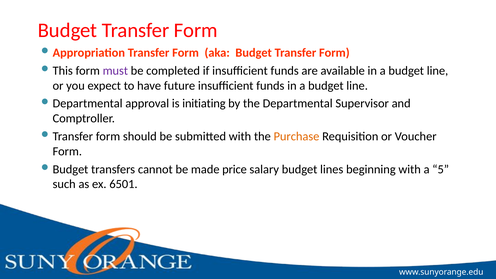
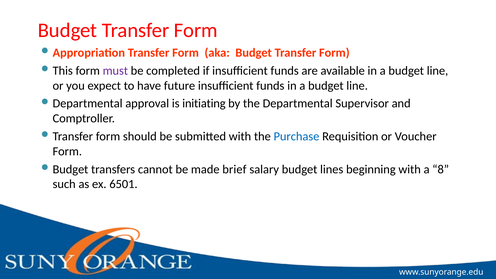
Purchase colour: orange -> blue
price: price -> brief
5: 5 -> 8
